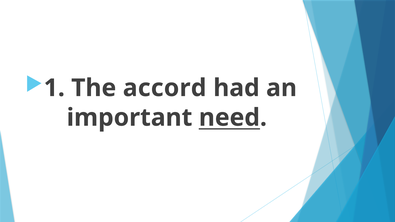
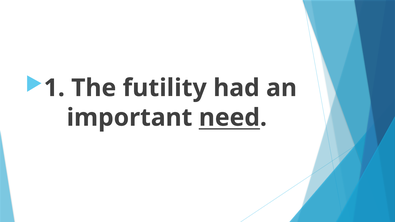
accord: accord -> futility
